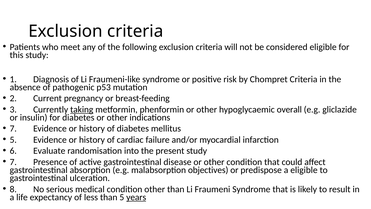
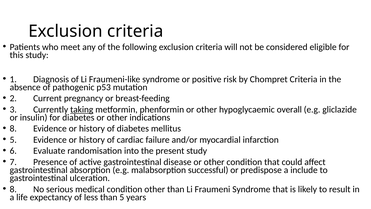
7 at (13, 128): 7 -> 8
objectives: objectives -> successful
a eligible: eligible -> include
years underline: present -> none
